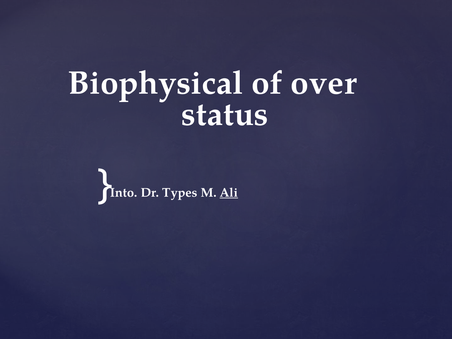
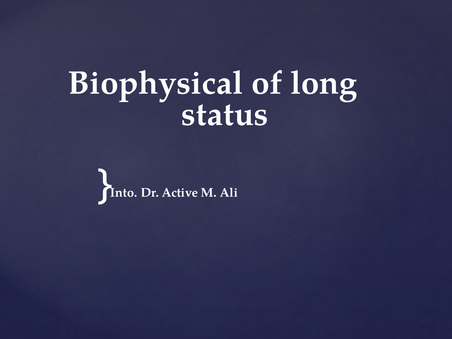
over: over -> long
Types: Types -> Active
Ali underline: present -> none
